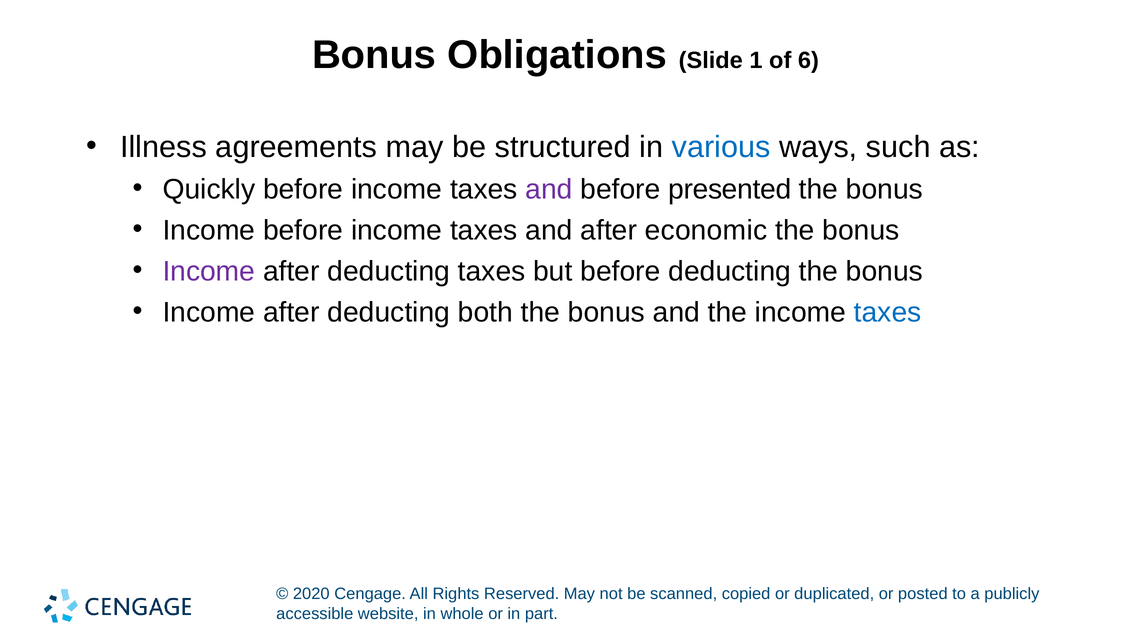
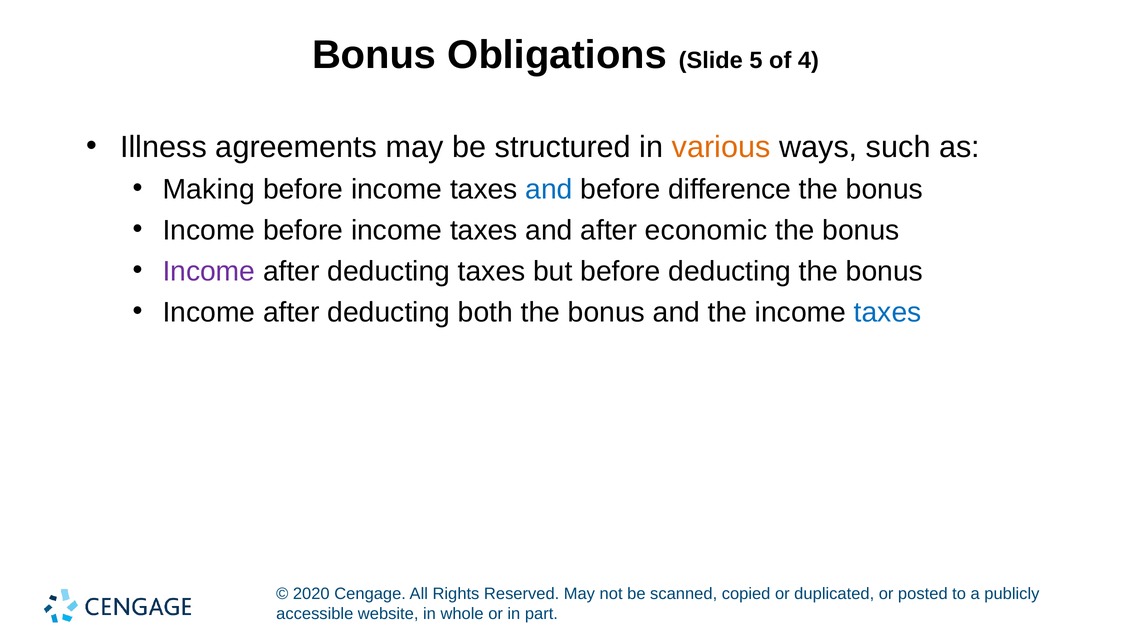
1: 1 -> 5
6: 6 -> 4
various colour: blue -> orange
Quickly: Quickly -> Making
and at (549, 189) colour: purple -> blue
presented: presented -> difference
